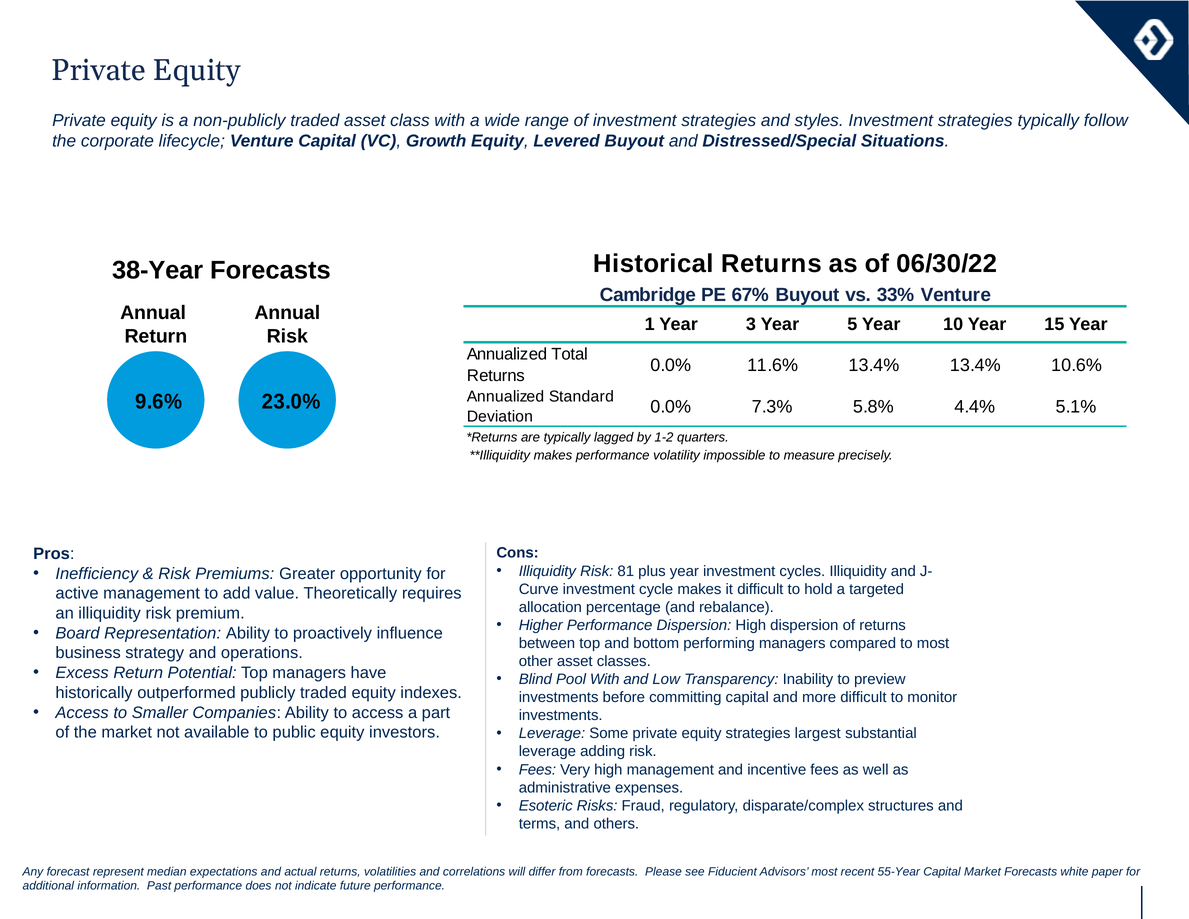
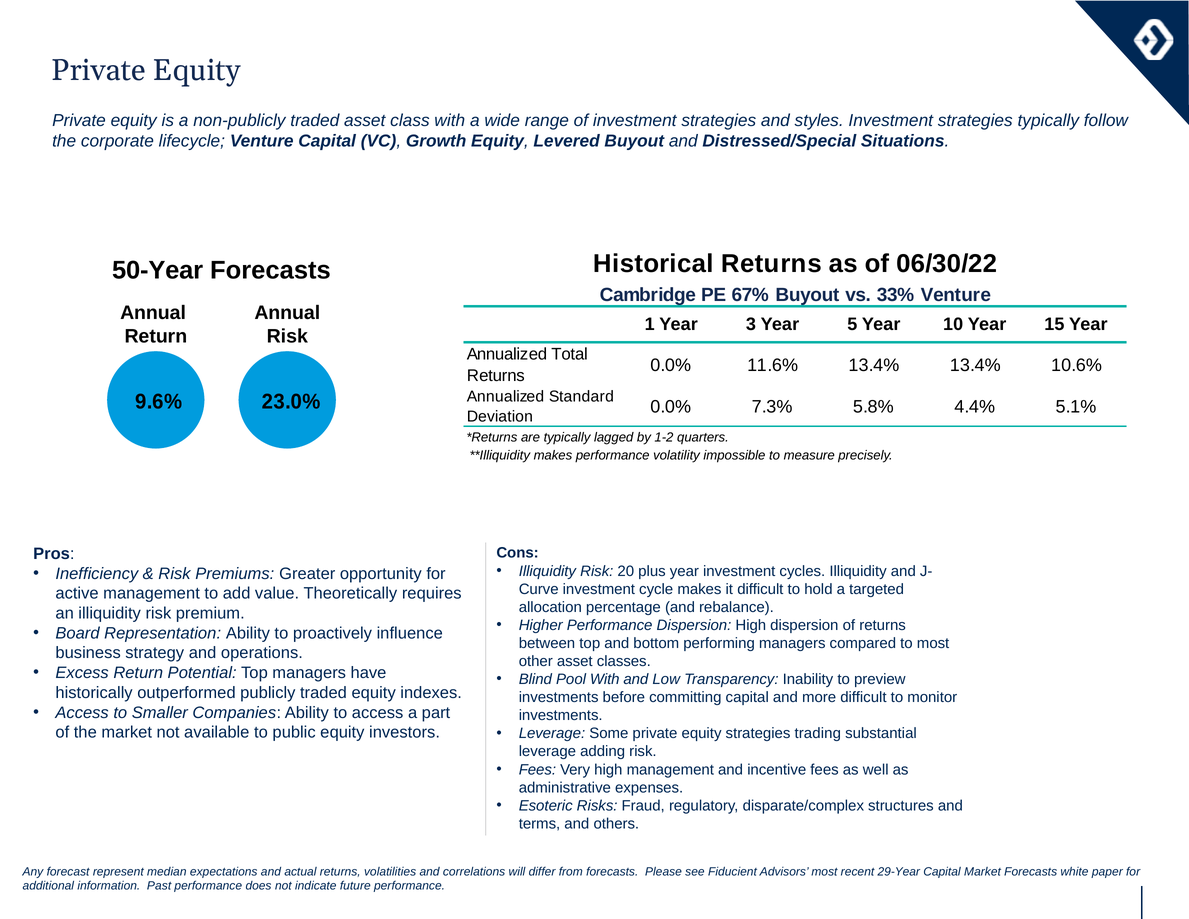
38-Year: 38-Year -> 50-Year
81: 81 -> 20
largest: largest -> trading
55-Year: 55-Year -> 29-Year
